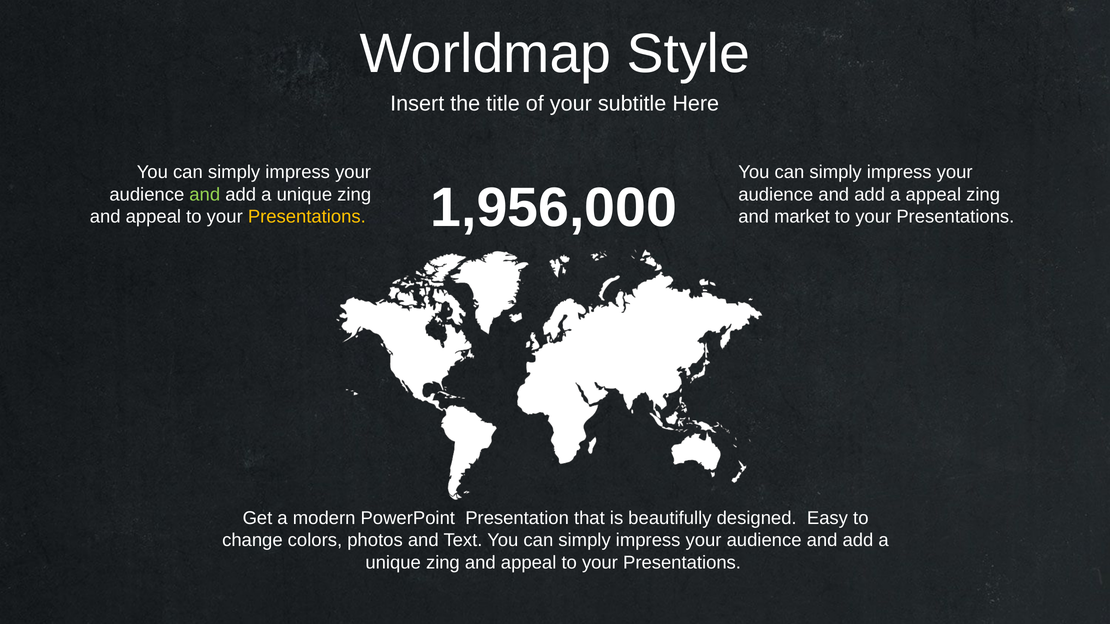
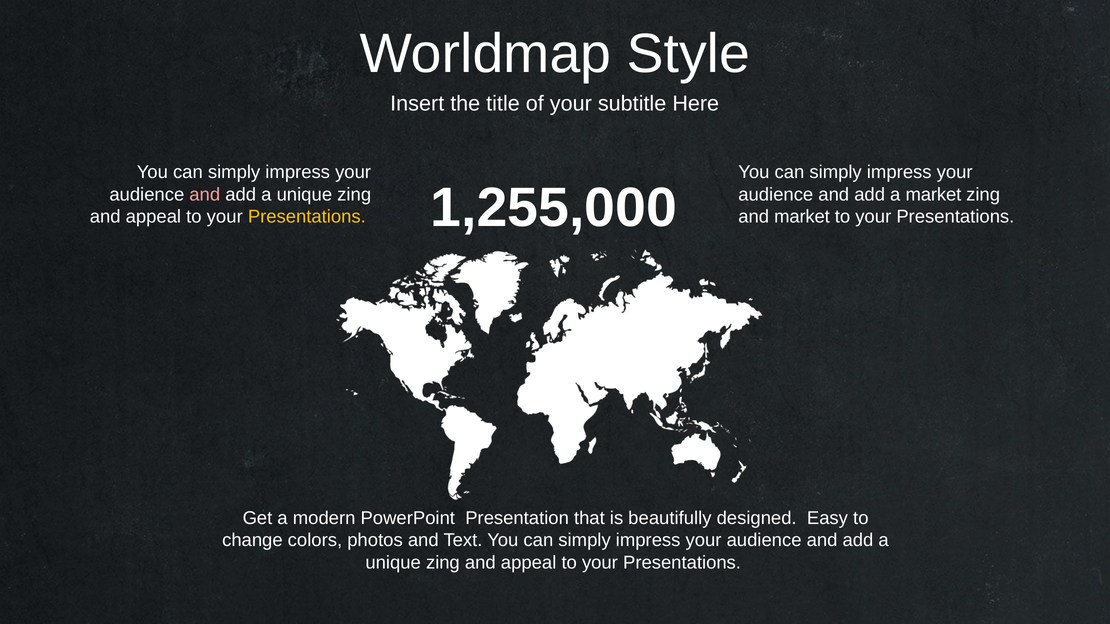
1,956,000: 1,956,000 -> 1,255,000
and at (205, 195) colour: light green -> pink
a appeal: appeal -> market
